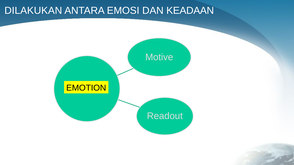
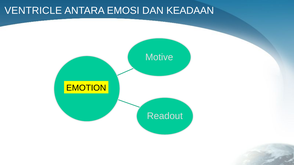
DILAKUKAN: DILAKUKAN -> VENTRICLE
